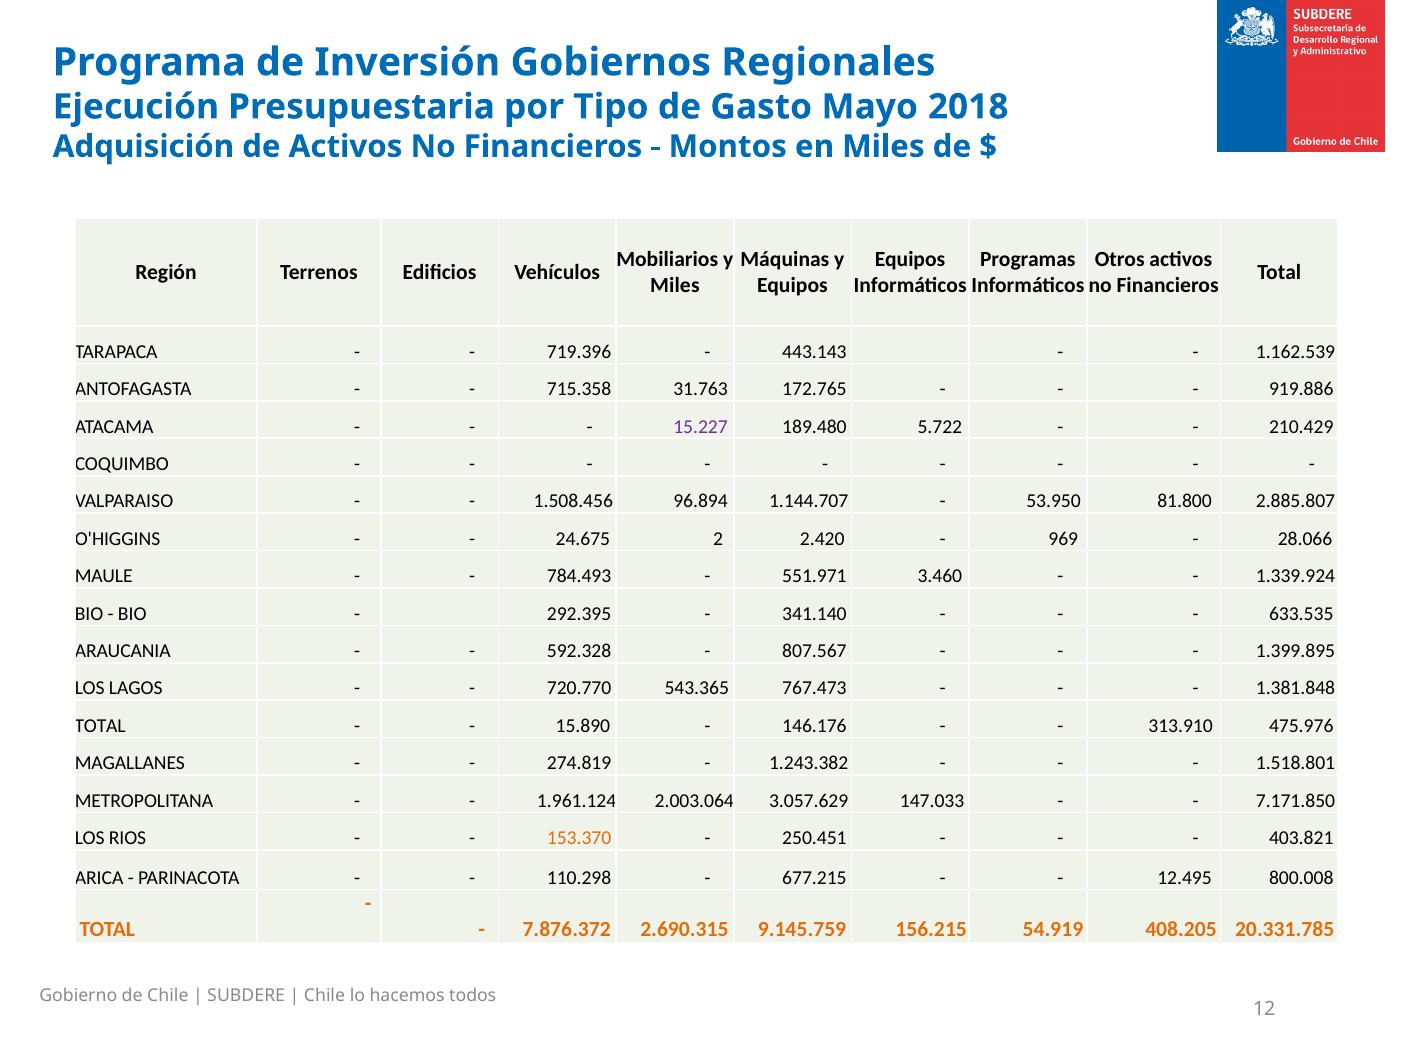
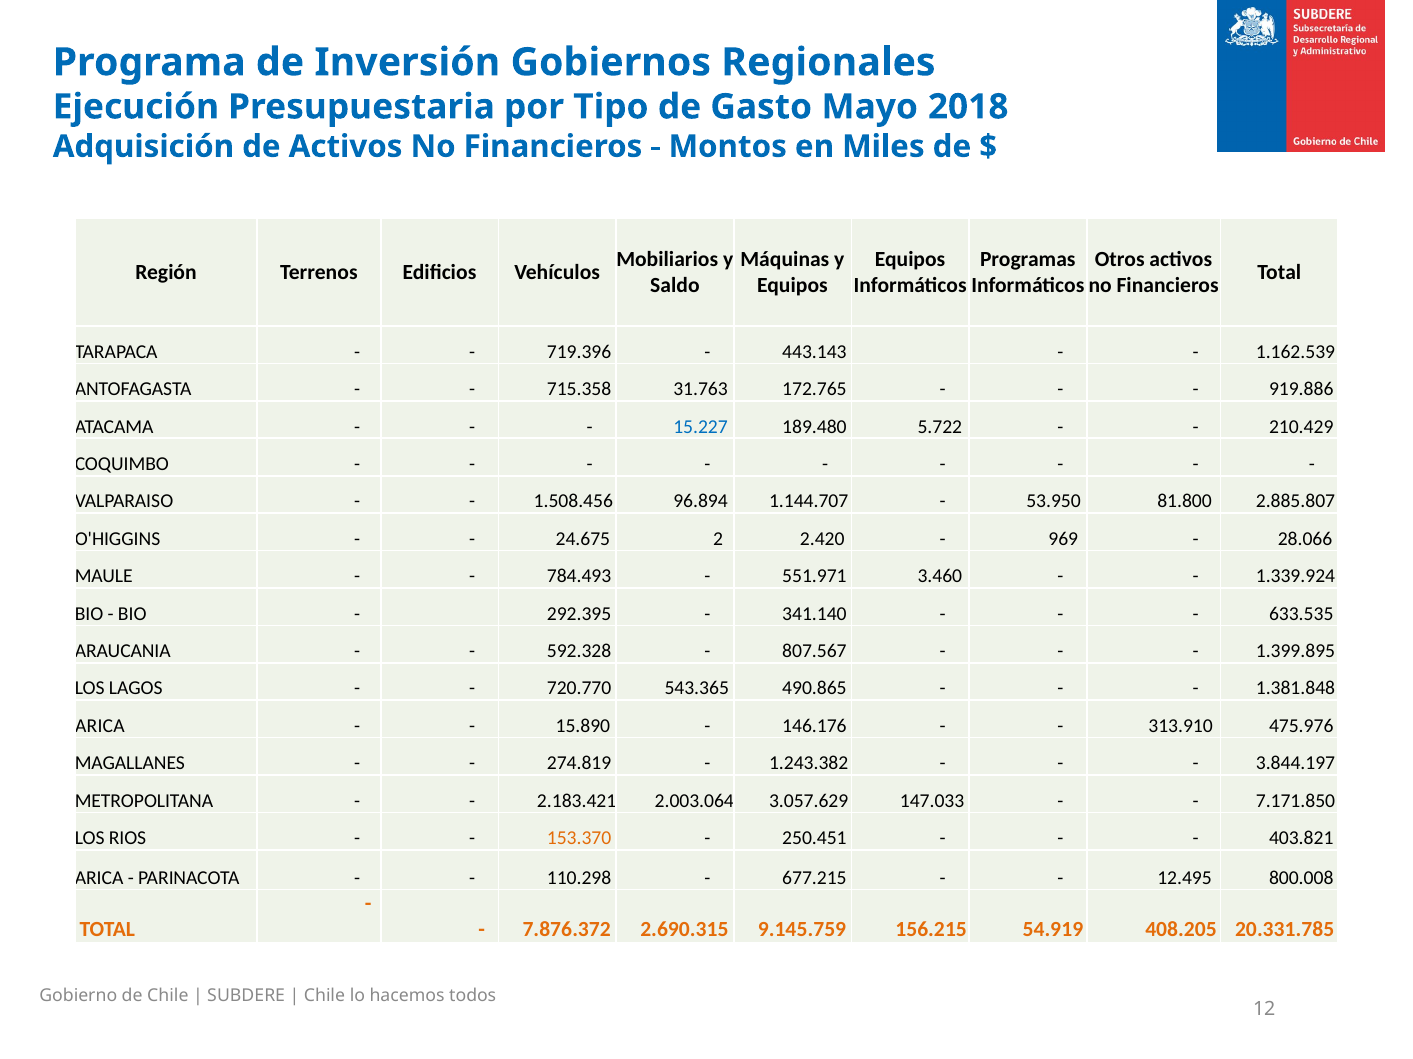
Miles at (675, 286): Miles -> Saldo
15.227 colour: purple -> blue
767.473: 767.473 -> 490.865
TOTAL at (100, 726): TOTAL -> ARICA
1.518.801: 1.518.801 -> 3.844.197
1.961.124: 1.961.124 -> 2.183.421
